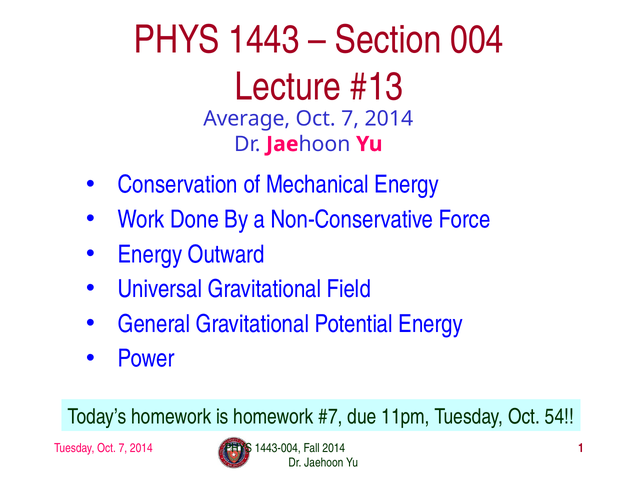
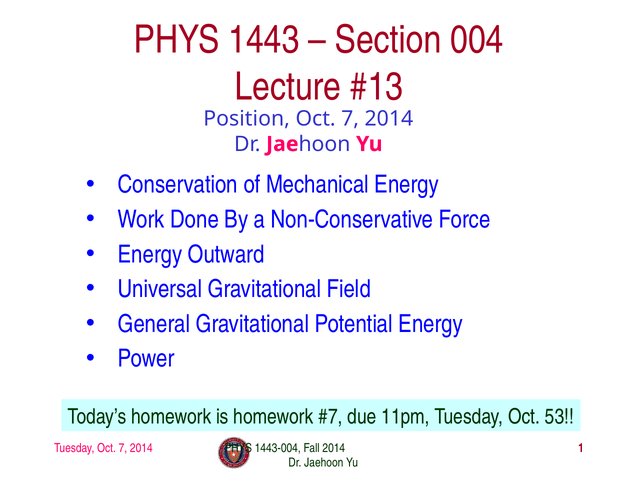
Average: Average -> Position
54: 54 -> 53
